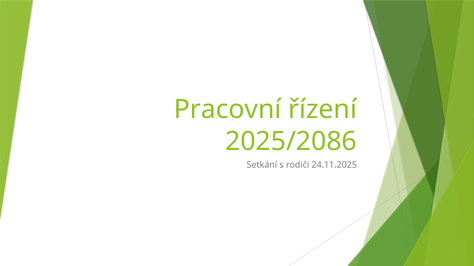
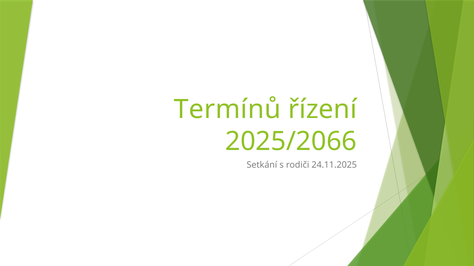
Pracovní: Pracovní -> Termínů
2025/2086: 2025/2086 -> 2025/2066
